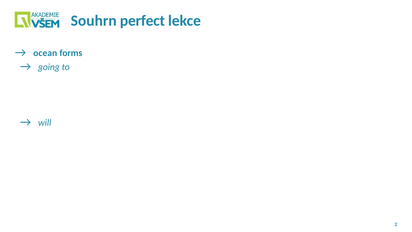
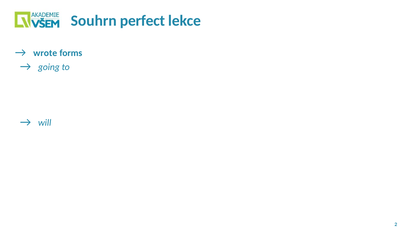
ocean: ocean -> wrote
